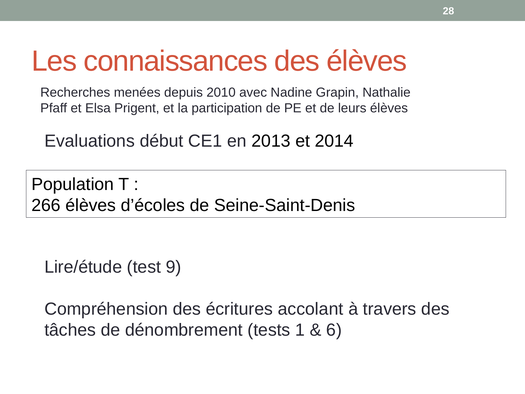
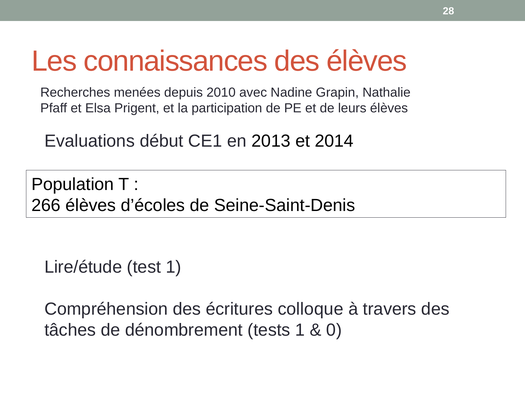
test 9: 9 -> 1
accolant: accolant -> colloque
6: 6 -> 0
